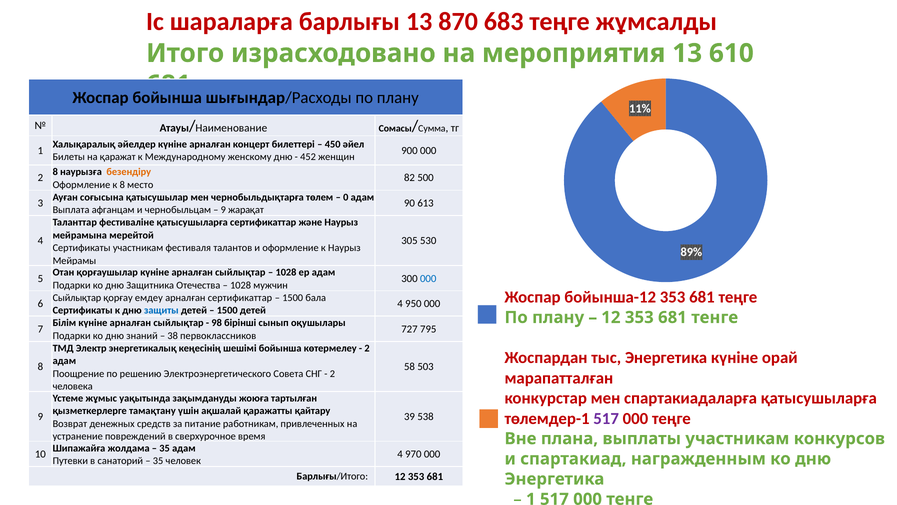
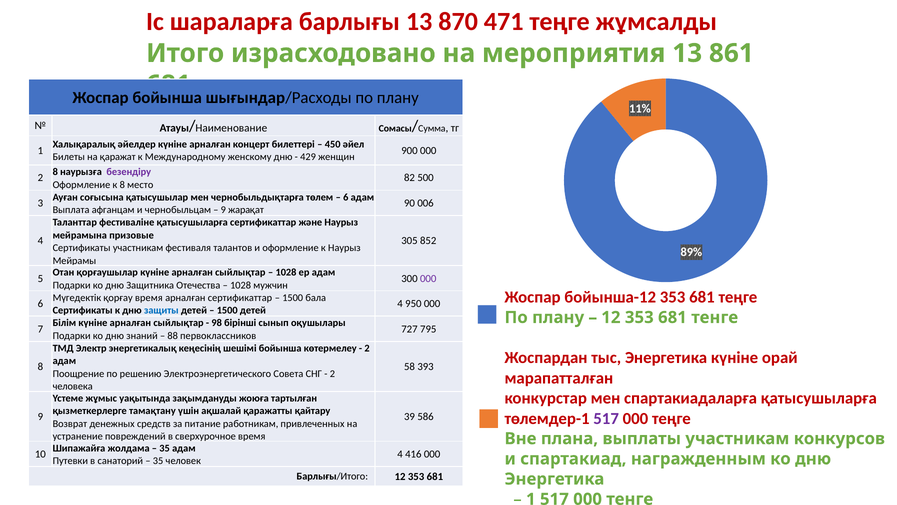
683: 683 -> 471
610: 610 -> 861
452: 452 -> 429
безендіру colour: orange -> purple
0 at (346, 197): 0 -> 6
613: 613 -> 006
мерейтой: мерейтой -> призовые
530: 530 -> 852
000 at (428, 278) colour: blue -> purple
Сыйлықтар at (77, 298): Сыйлықтар -> Мүгедектік
қорғау емдеу: емдеу -> время
38: 38 -> 88
503: 503 -> 393
538: 538 -> 586
970: 970 -> 416
